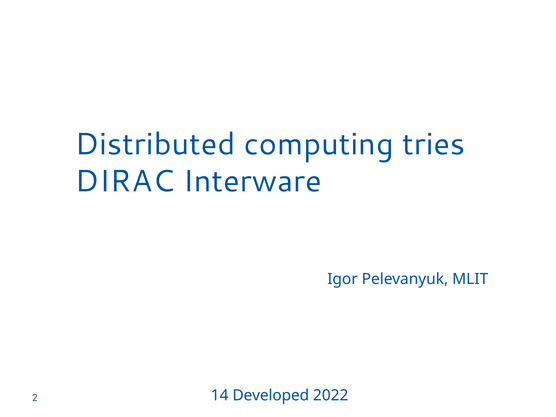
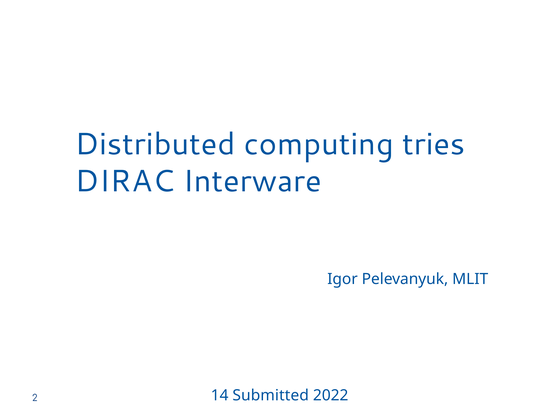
Developed: Developed -> Submitted
